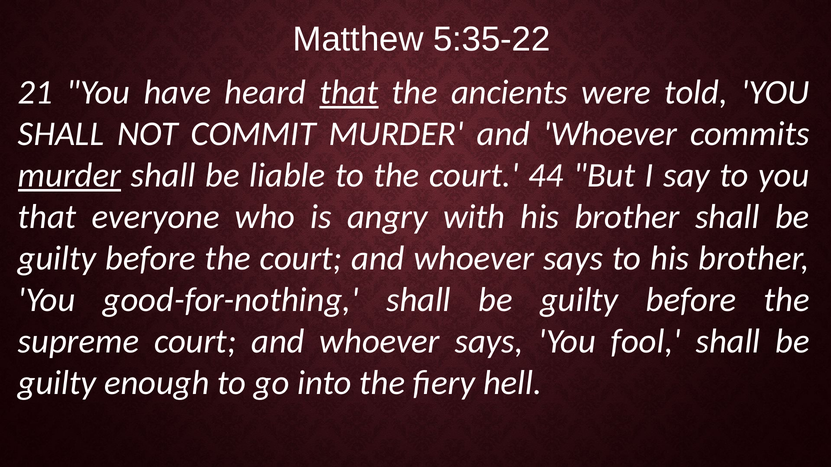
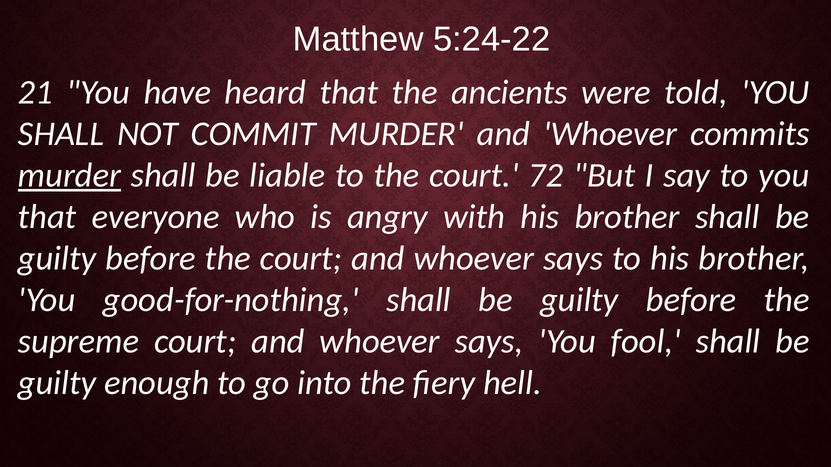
5:35-22: 5:35-22 -> 5:24-22
that at (349, 92) underline: present -> none
44: 44 -> 72
